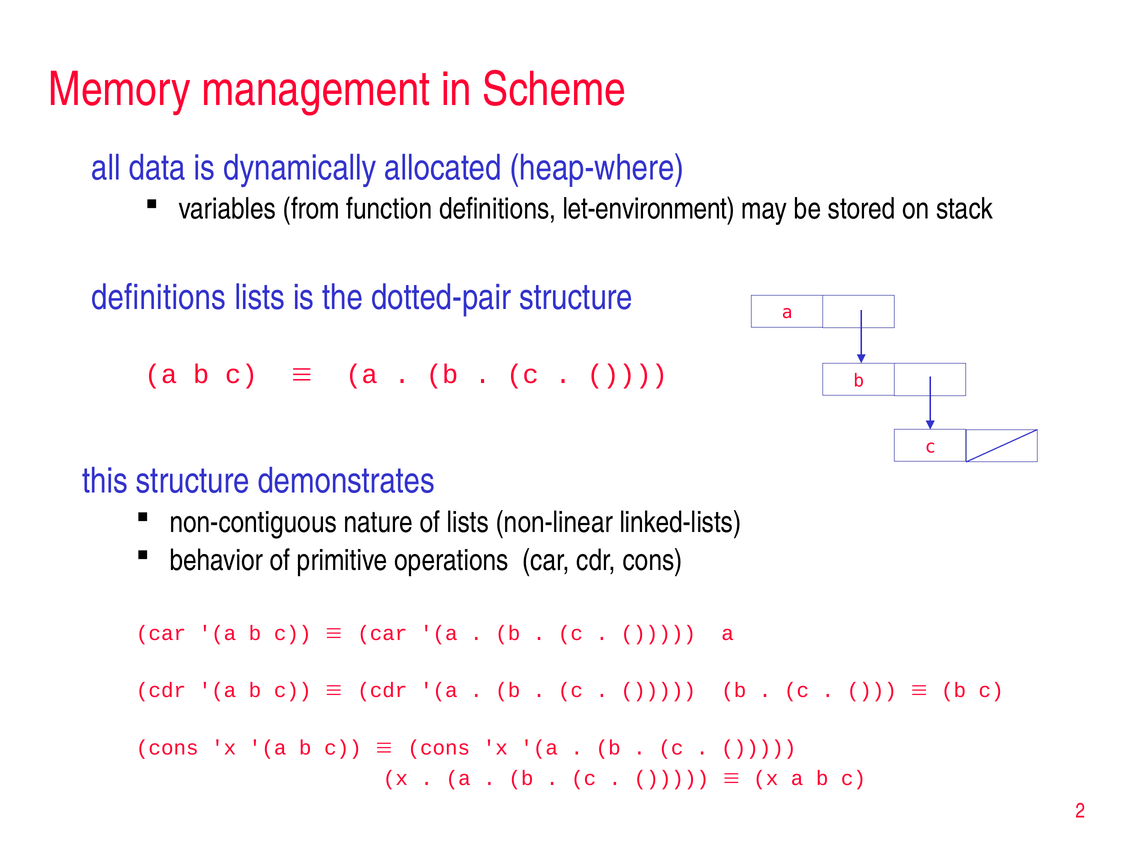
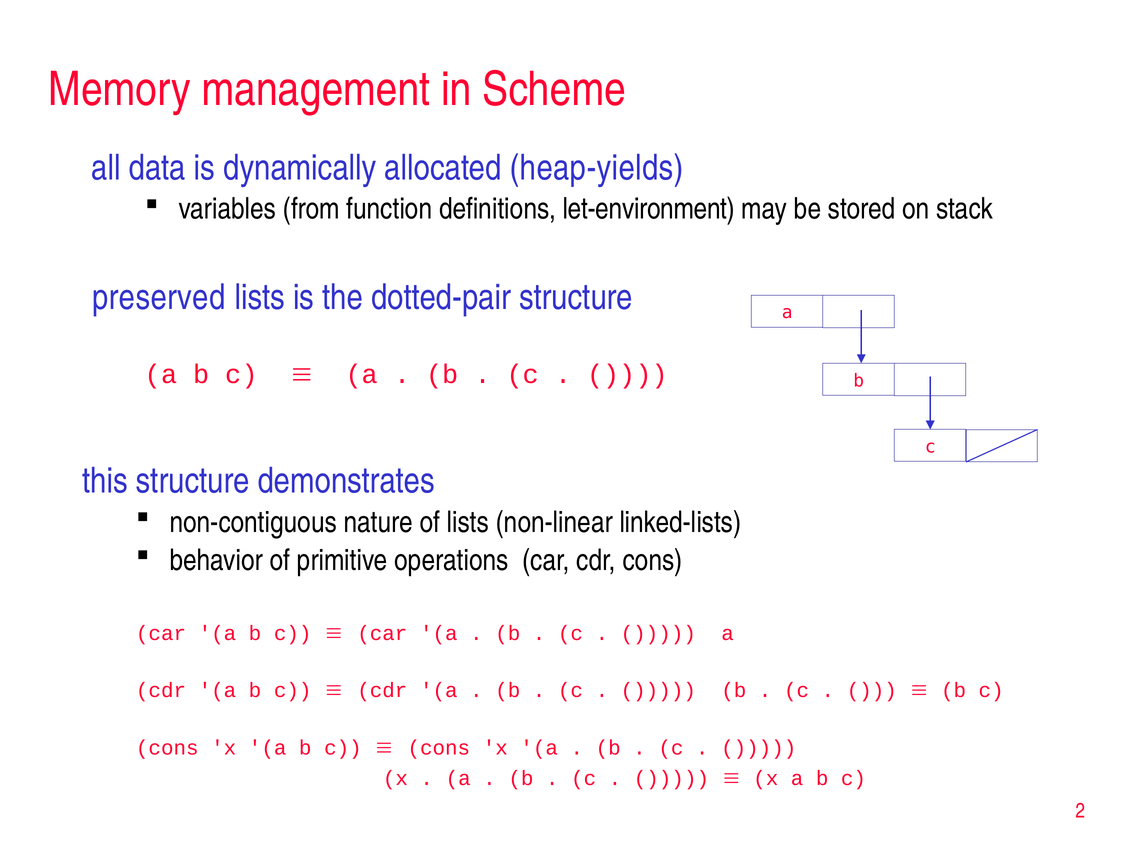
heap-where: heap-where -> heap-yields
definitions at (159, 297): definitions -> preserved
